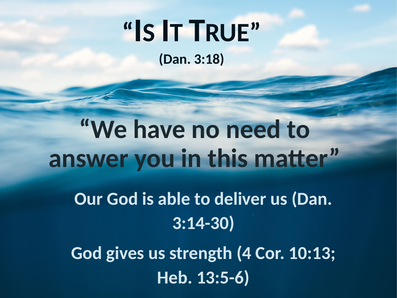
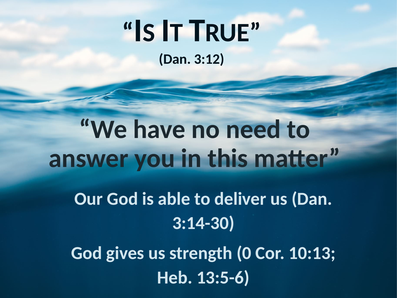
3:18: 3:18 -> 3:12
4: 4 -> 0
